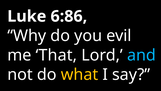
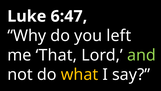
6:86: 6:86 -> 6:47
evil: evil -> left
and colour: light blue -> light green
